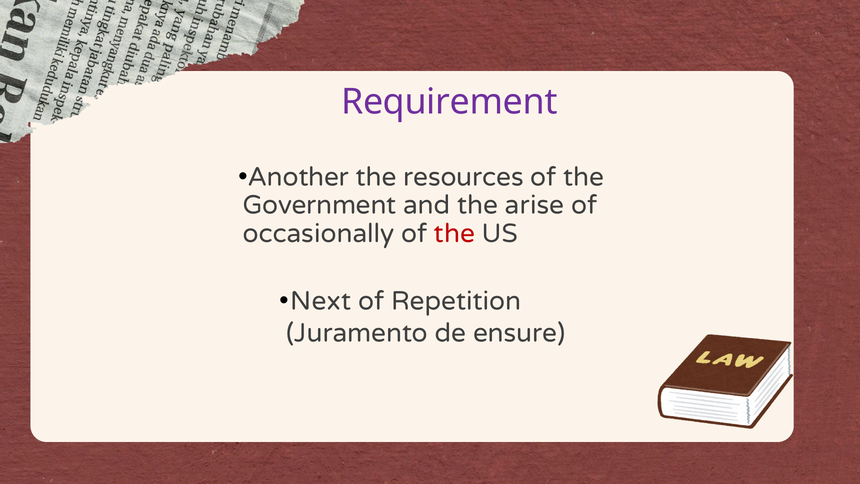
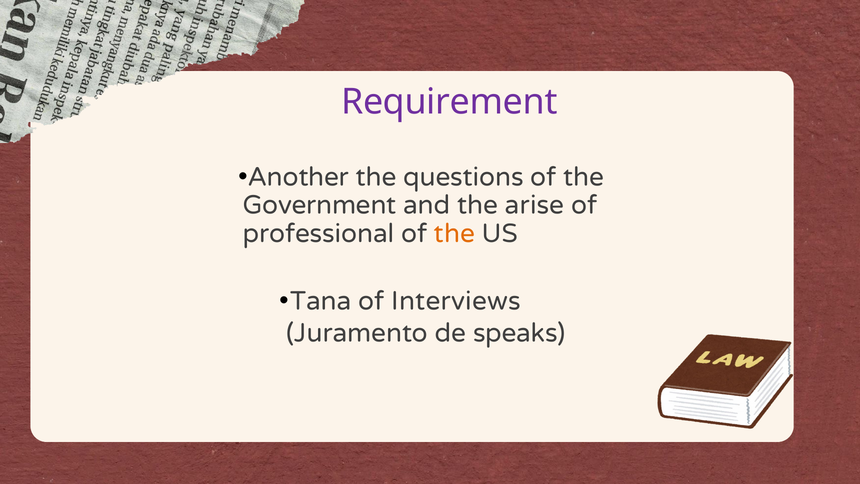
resources: resources -> questions
occasionally: occasionally -> professional
the at (454, 234) colour: red -> orange
Next: Next -> Tana
Repetition: Repetition -> Interviews
ensure: ensure -> speaks
